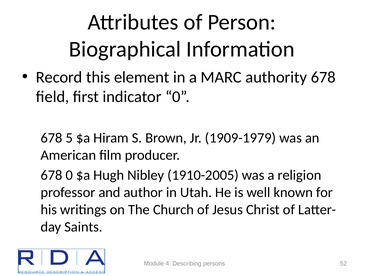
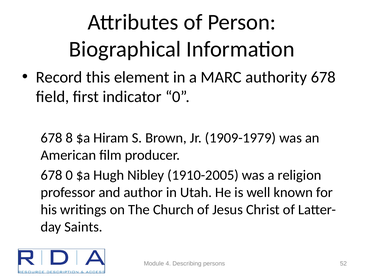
5: 5 -> 8
